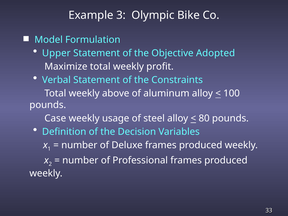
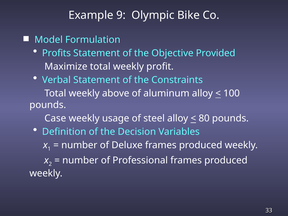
3: 3 -> 9
Upper: Upper -> Profits
Adopted: Adopted -> Provided
